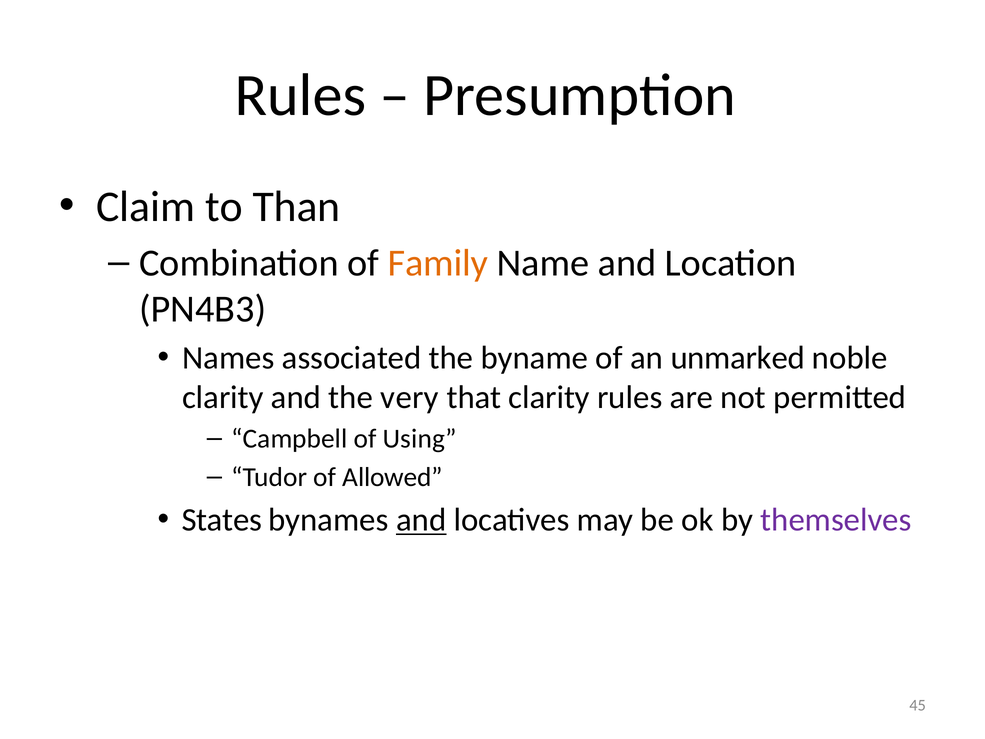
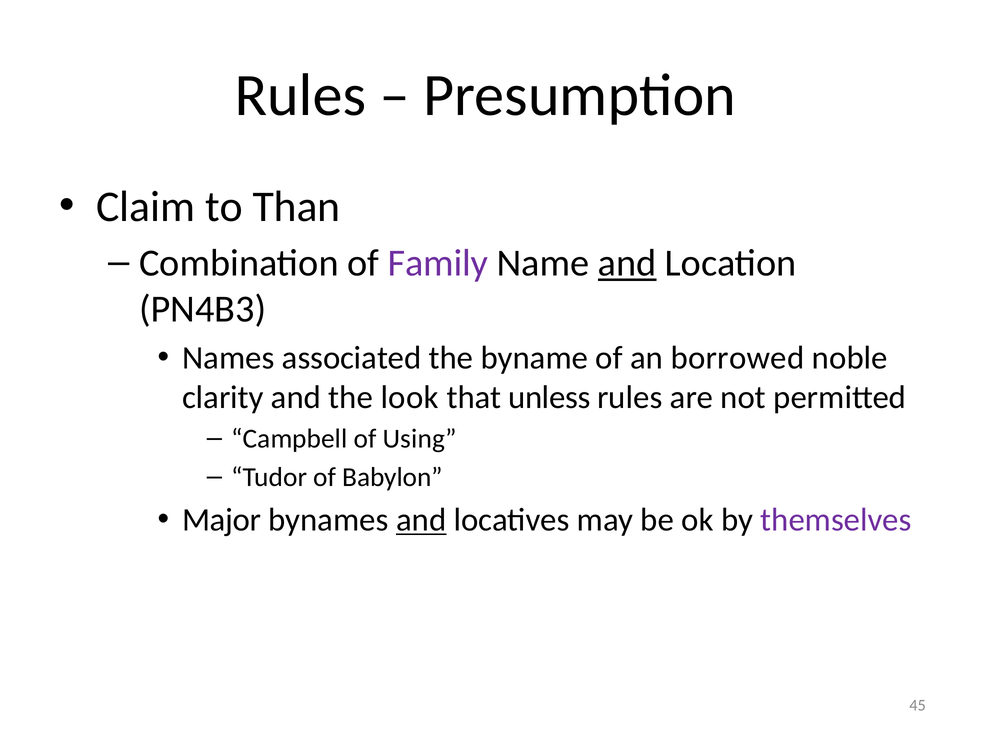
Family colour: orange -> purple
and at (627, 263) underline: none -> present
unmarked: unmarked -> borrowed
very: very -> look
that clarity: clarity -> unless
Allowed: Allowed -> Babylon
States: States -> Major
